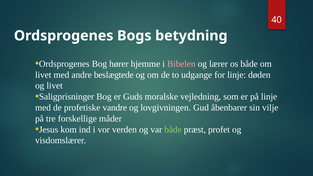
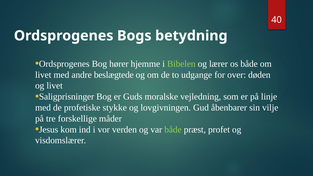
Bibelen colour: pink -> light green
for linje: linje -> over
vandre: vandre -> stykke
